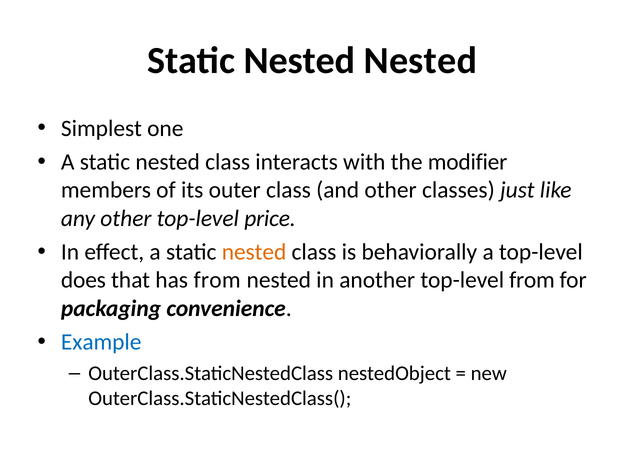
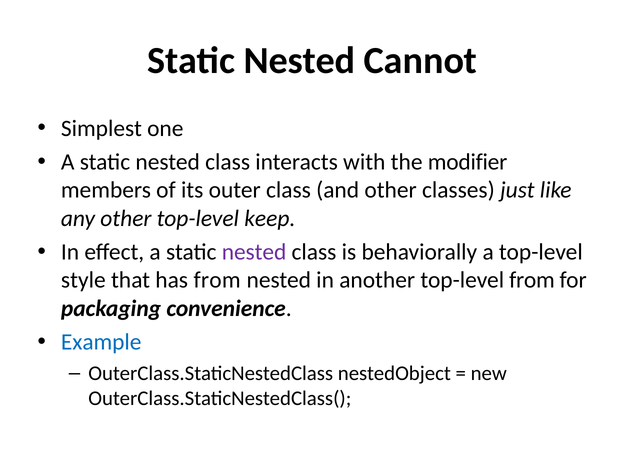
Nested Nested: Nested -> Cannot
price: price -> keep
nested at (254, 252) colour: orange -> purple
does: does -> style
